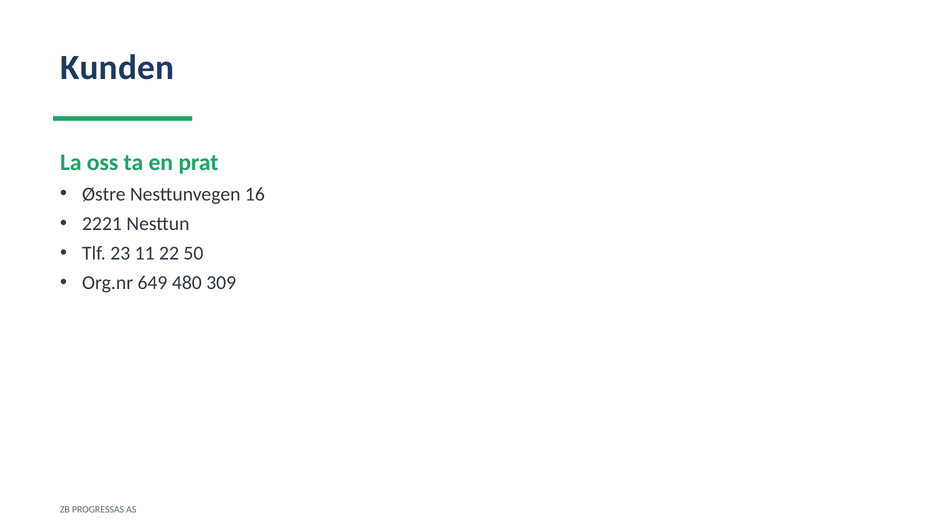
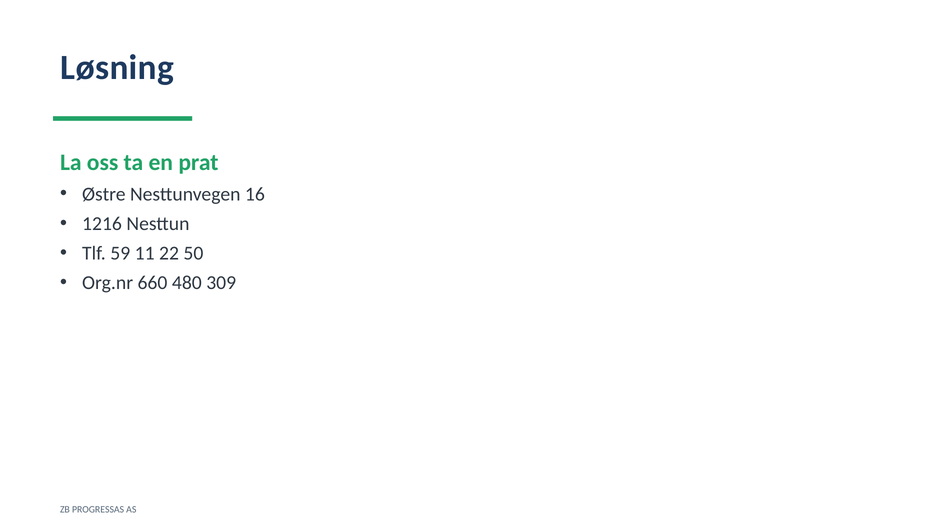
Kunden: Kunden -> Løsning
2221: 2221 -> 1216
23: 23 -> 59
649: 649 -> 660
